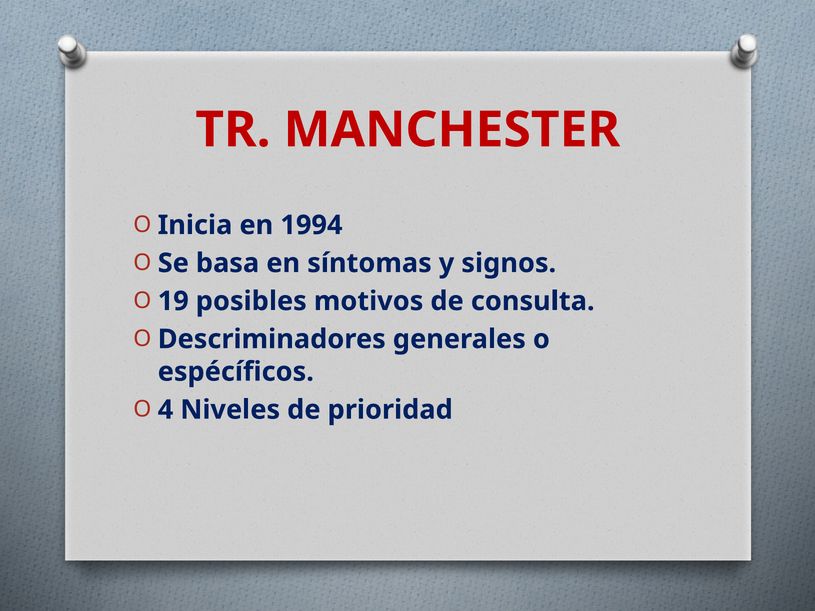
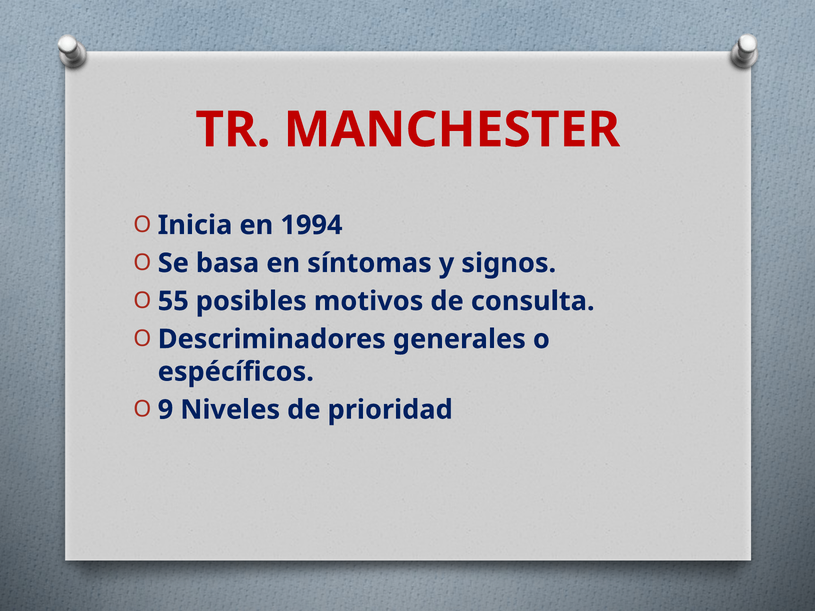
19: 19 -> 55
4: 4 -> 9
